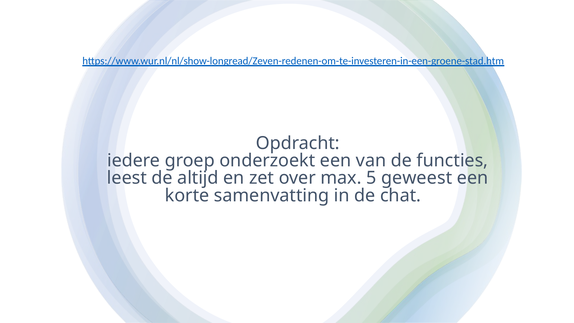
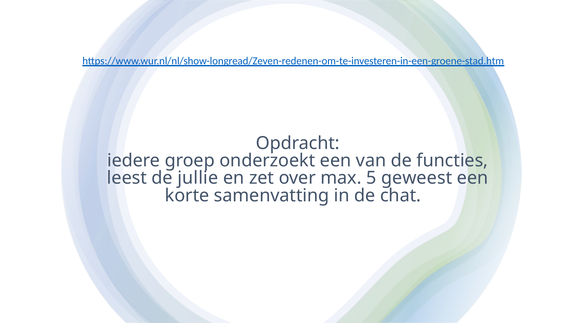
altijd: altijd -> jullie
